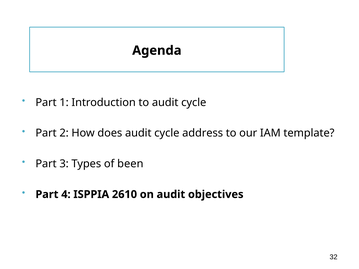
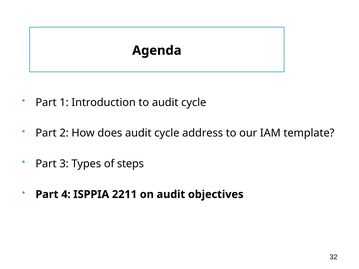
been: been -> steps
2610: 2610 -> 2211
